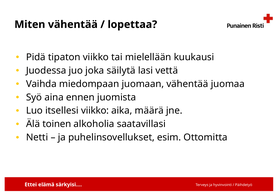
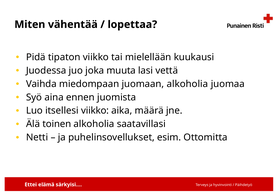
säilytä: säilytä -> muuta
juomaan vähentää: vähentää -> alkoholia
